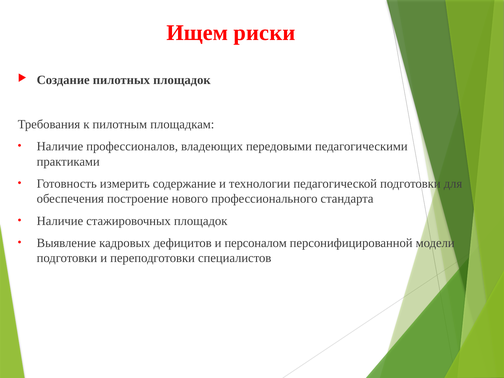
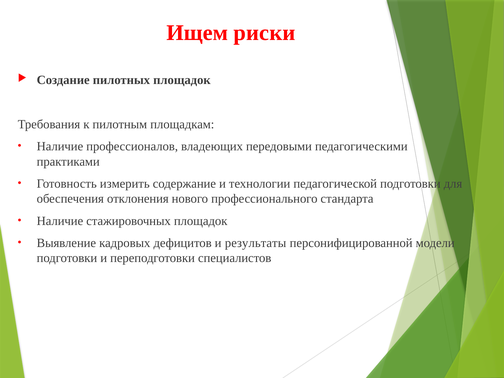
построение: построение -> отклонения
персоналом: персоналом -> результаты
